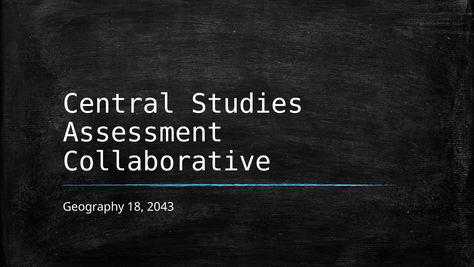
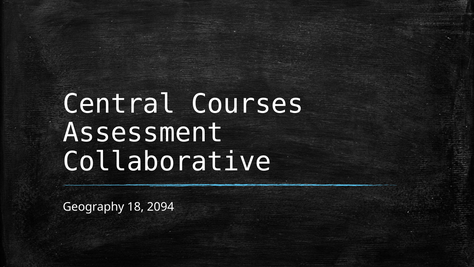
Studies: Studies -> Courses
2043: 2043 -> 2094
